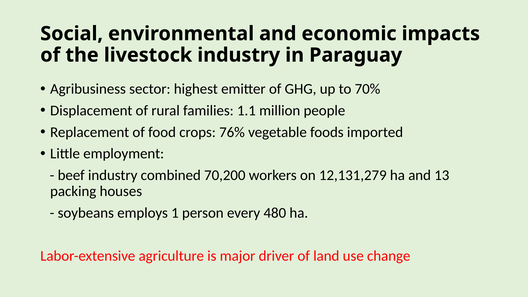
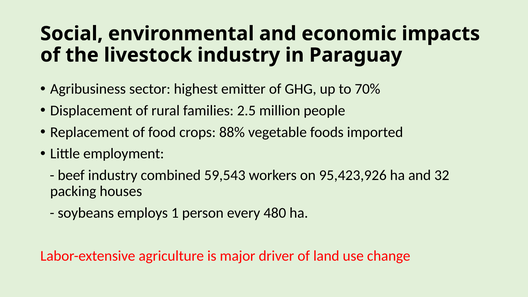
1.1: 1.1 -> 2.5
76%: 76% -> 88%
70,200: 70,200 -> 59,543
12,131,279: 12,131,279 -> 95,423,926
13: 13 -> 32
